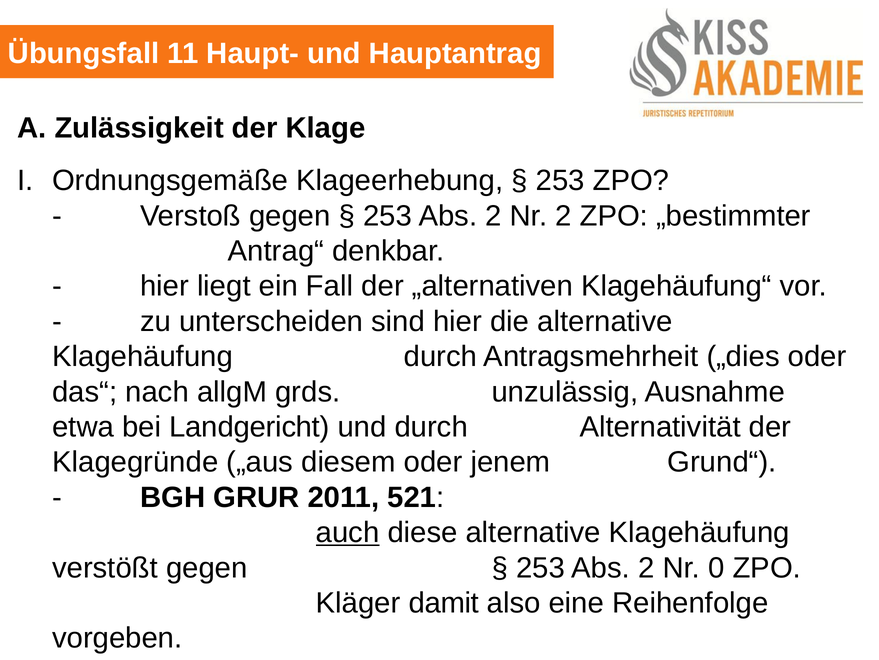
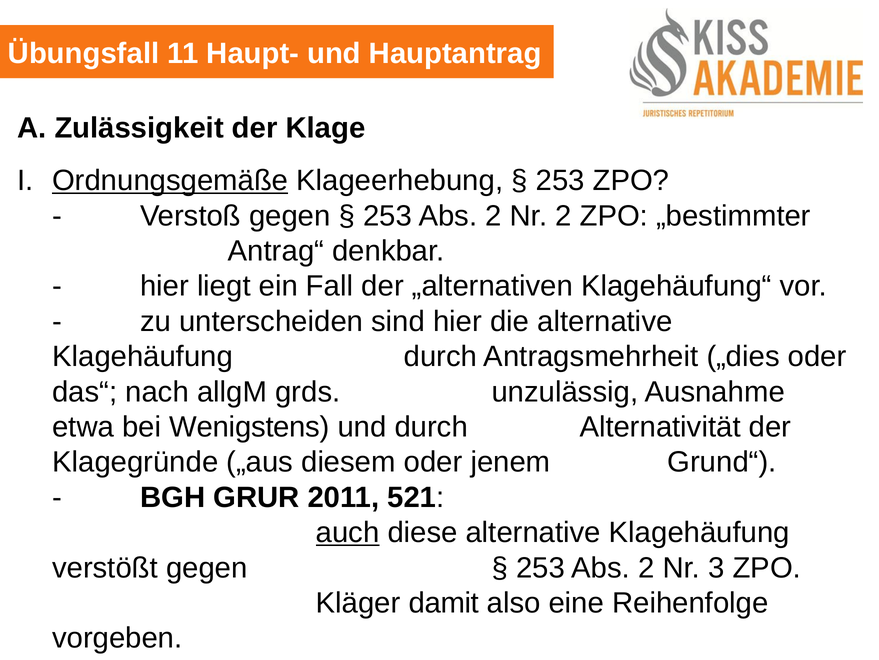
Ordnungsgemäße underline: none -> present
Landgericht: Landgericht -> Wenigstens
0: 0 -> 3
